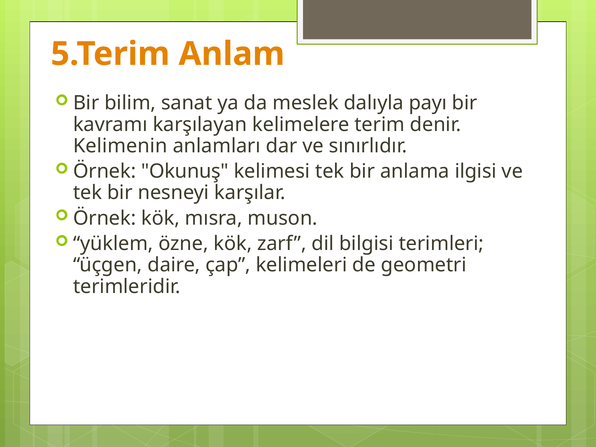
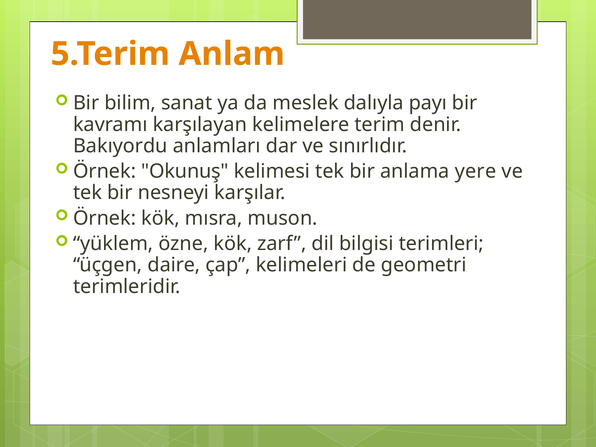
Kelimenin: Kelimenin -> Bakıyordu
ilgisi: ilgisi -> yere
